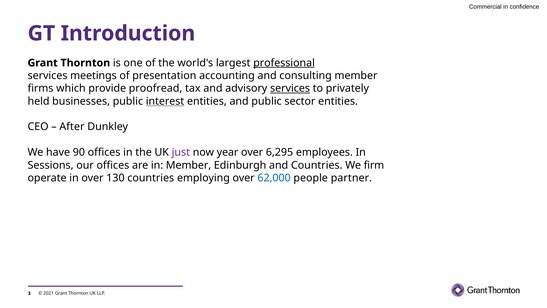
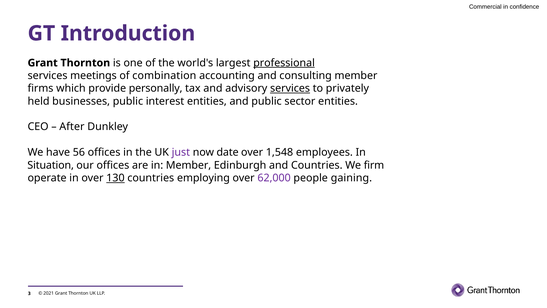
presentation: presentation -> combination
proofread: proofread -> personally
interest underline: present -> none
90: 90 -> 56
year: year -> date
6,295: 6,295 -> 1,548
Sessions: Sessions -> Situation
130 underline: none -> present
62,000 colour: blue -> purple
partner: partner -> gaining
